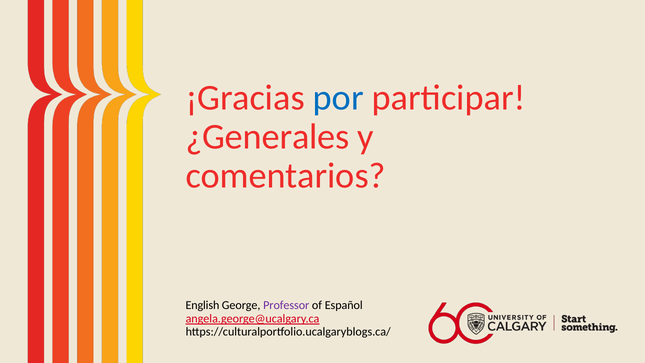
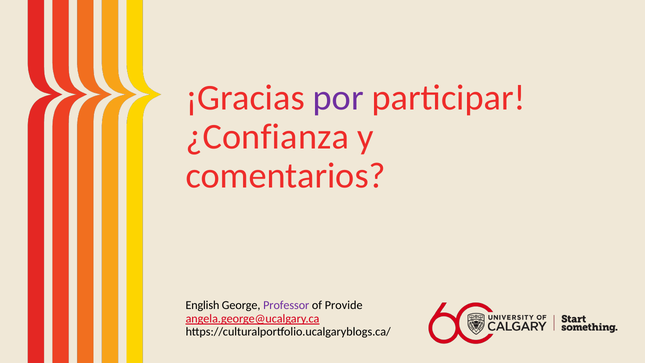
por colour: blue -> purple
¿Generales: ¿Generales -> ¿Confianza
Español: Español -> Provide
